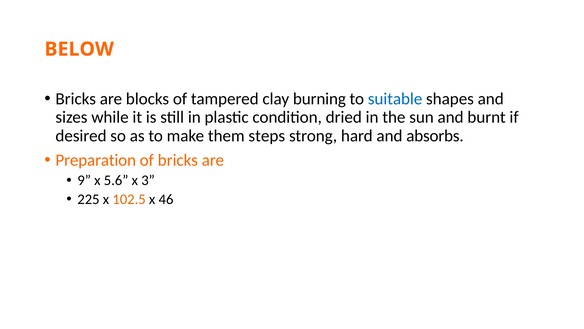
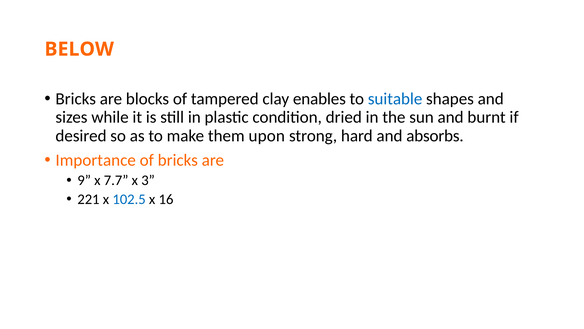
burning: burning -> enables
steps: steps -> upon
Preparation: Preparation -> Importance
5.6: 5.6 -> 7.7
225: 225 -> 221
102.5 colour: orange -> blue
46: 46 -> 16
